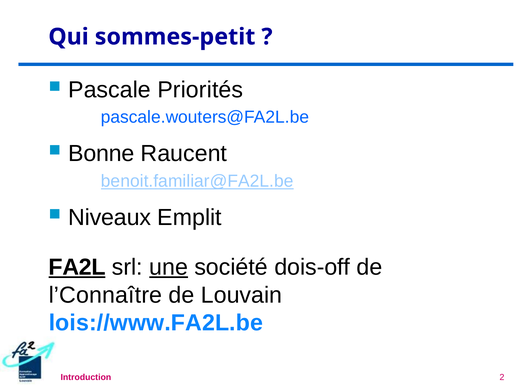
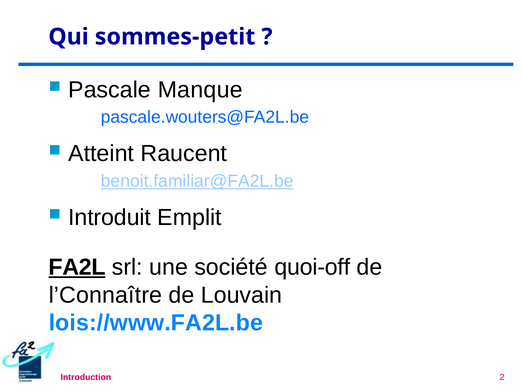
Priorités: Priorités -> Manque
Bonne: Bonne -> Atteint
Niveaux: Niveaux -> Introduit
une underline: present -> none
dois-off: dois-off -> quoi-off
